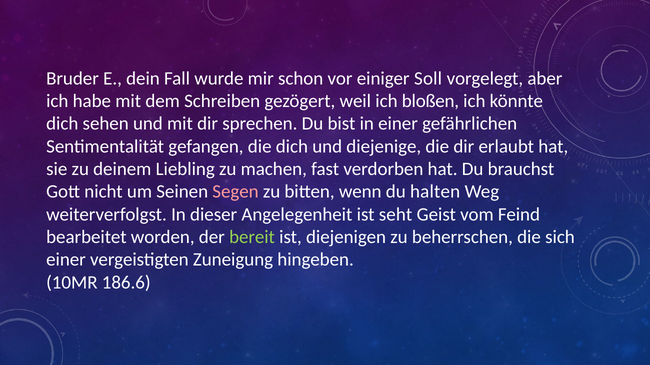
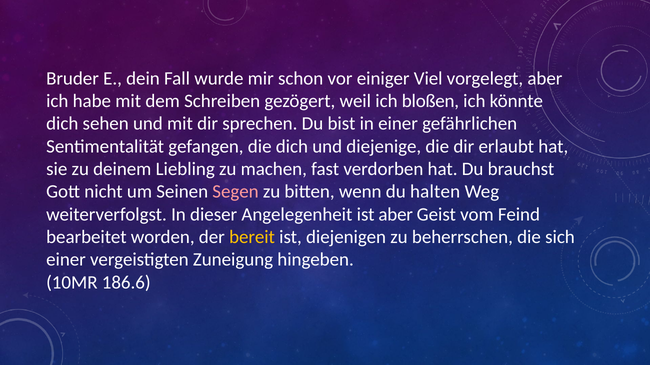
Soll: Soll -> Viel
ist seht: seht -> aber
bereit colour: light green -> yellow
